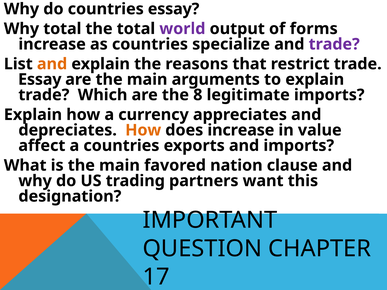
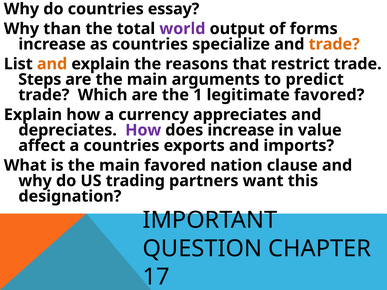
Why total: total -> than
trade at (334, 44) colour: purple -> orange
Essay at (40, 80): Essay -> Steps
to explain: explain -> predict
8: 8 -> 1
legitimate imports: imports -> favored
How at (143, 130) colour: orange -> purple
